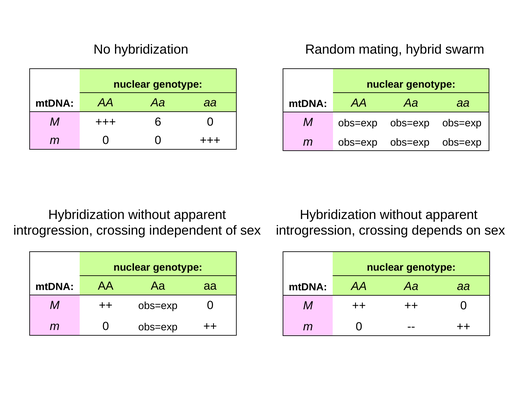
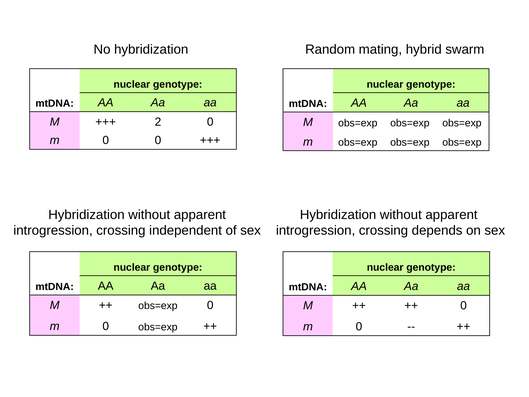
6: 6 -> 2
